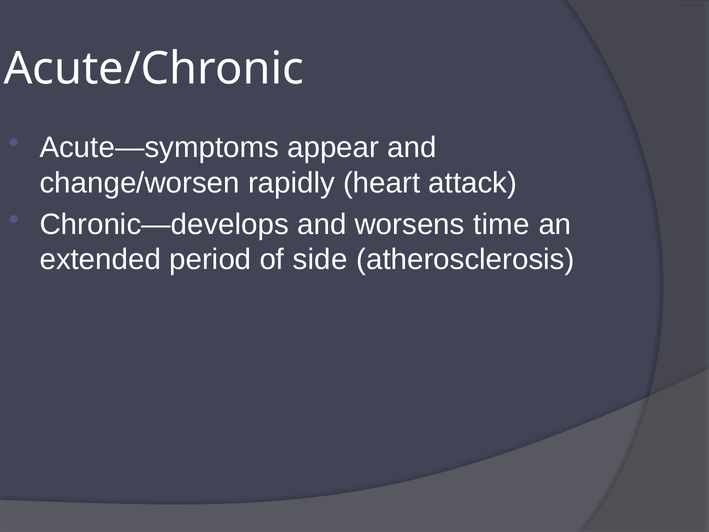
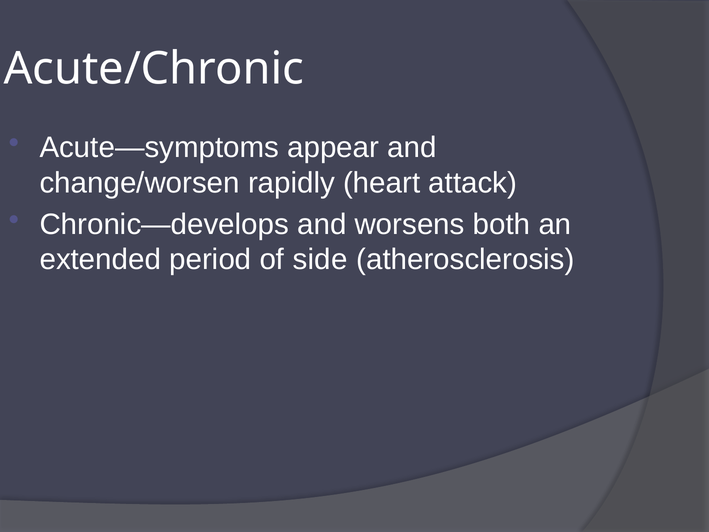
time: time -> both
